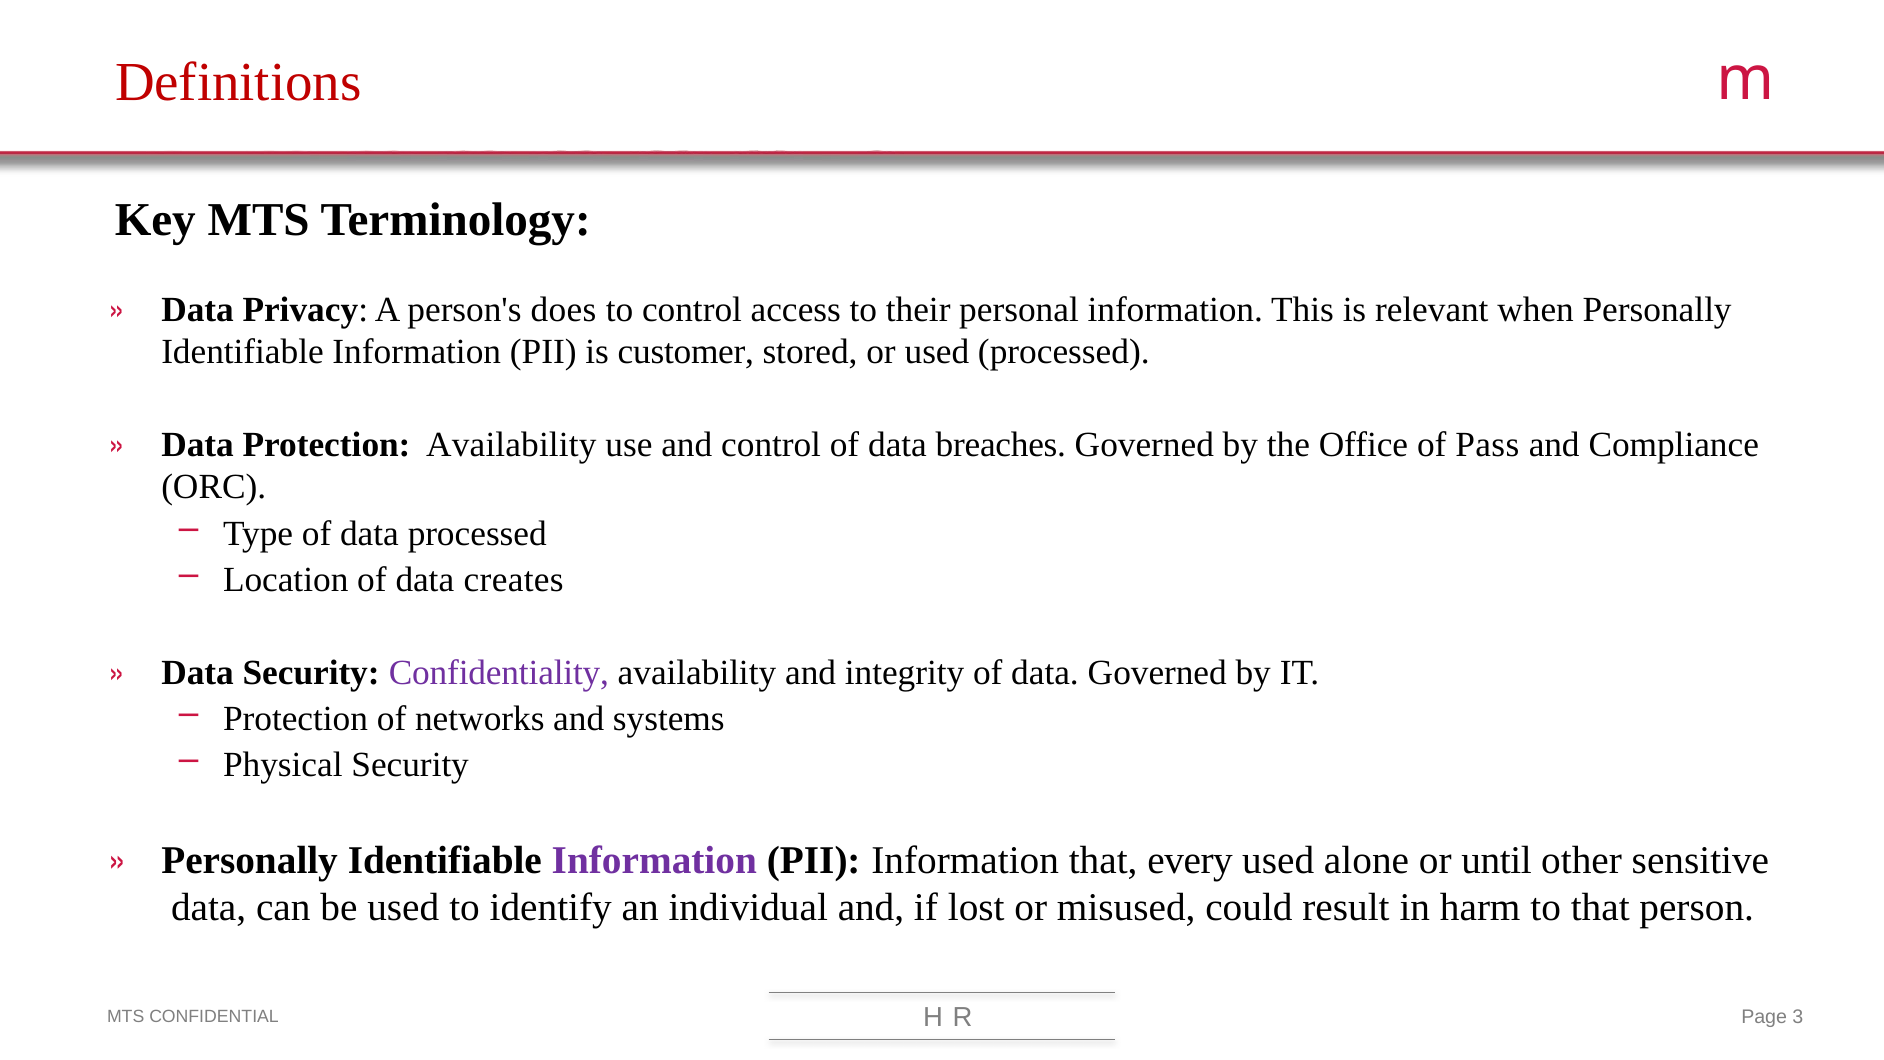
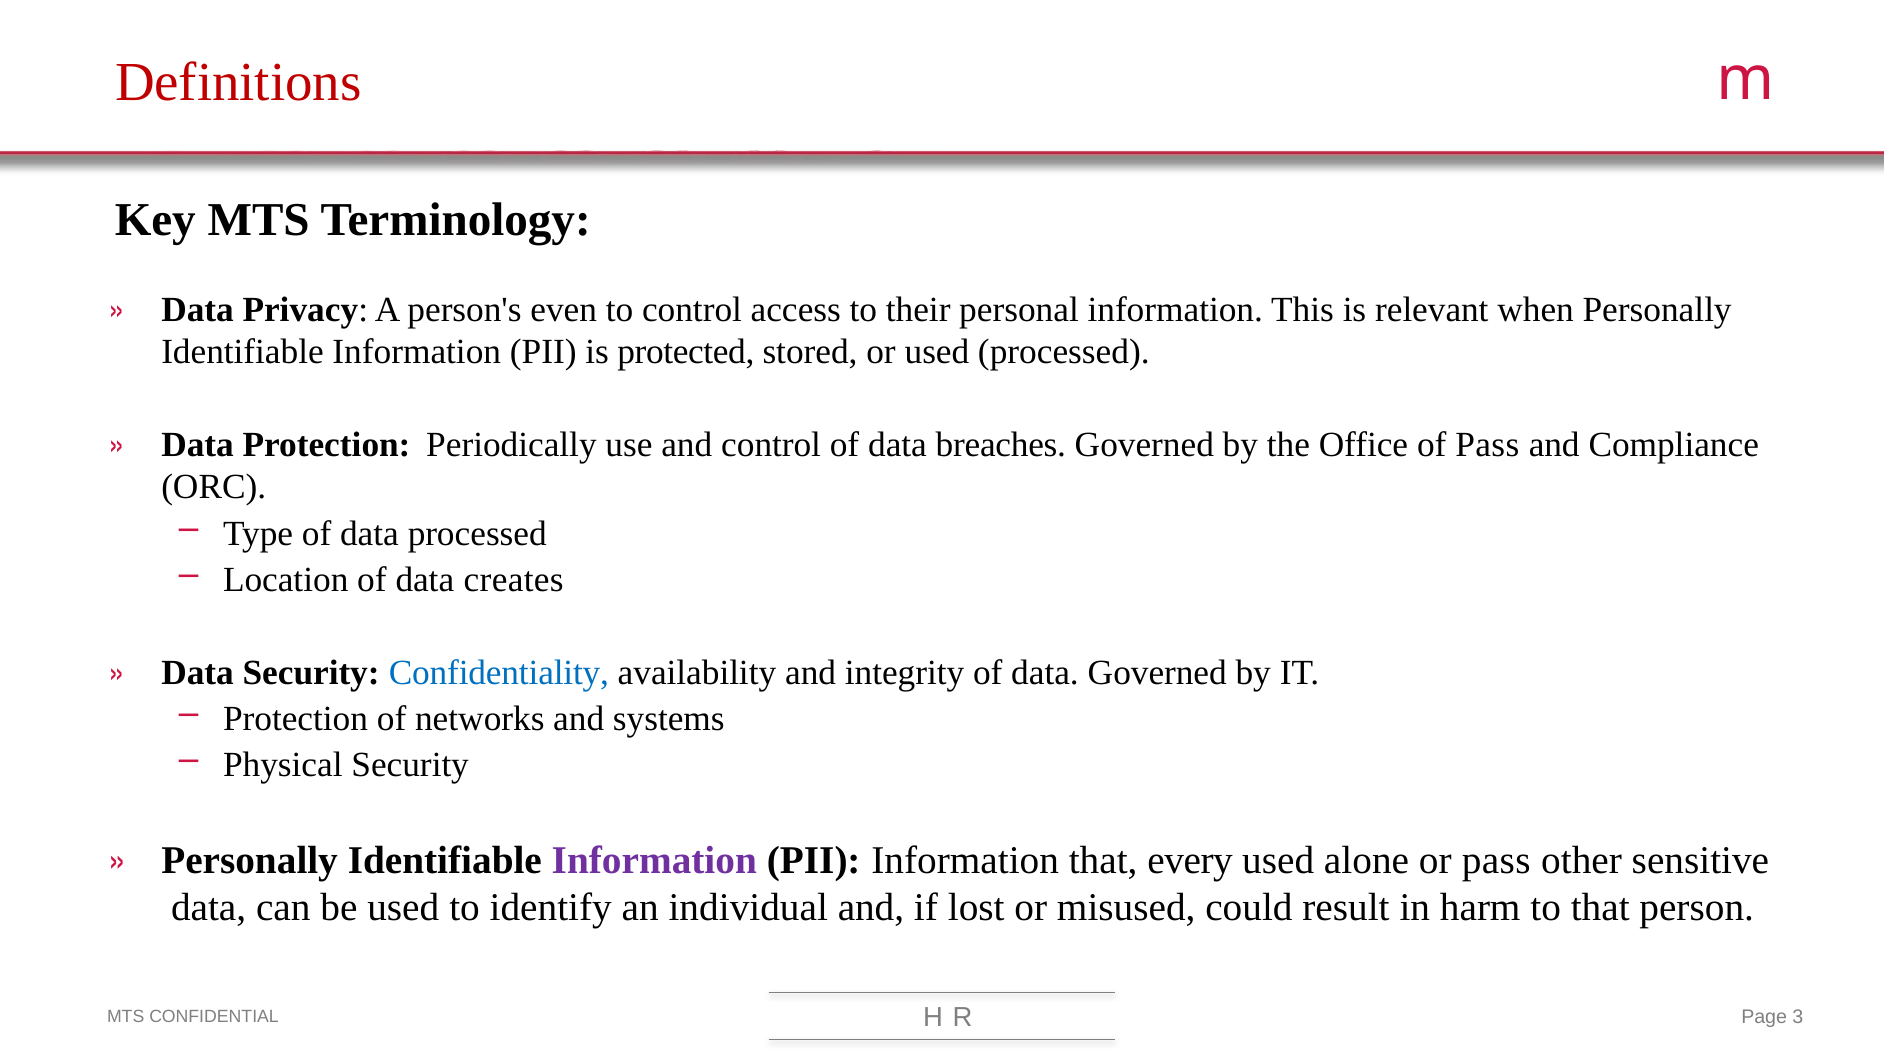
does: does -> even
customer: customer -> protected
Protection Availability: Availability -> Periodically
Confidentiality colour: purple -> blue
or until: until -> pass
